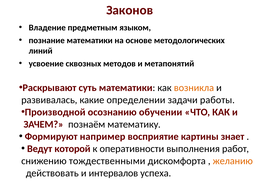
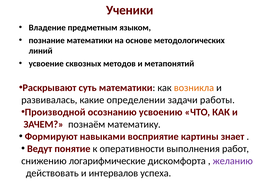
Законов: Законов -> Ученики
обучении: обучении -> усвоению
например: например -> навыками
которой: которой -> понятие
тождественными: тождественными -> логарифмические
желанию colour: orange -> purple
